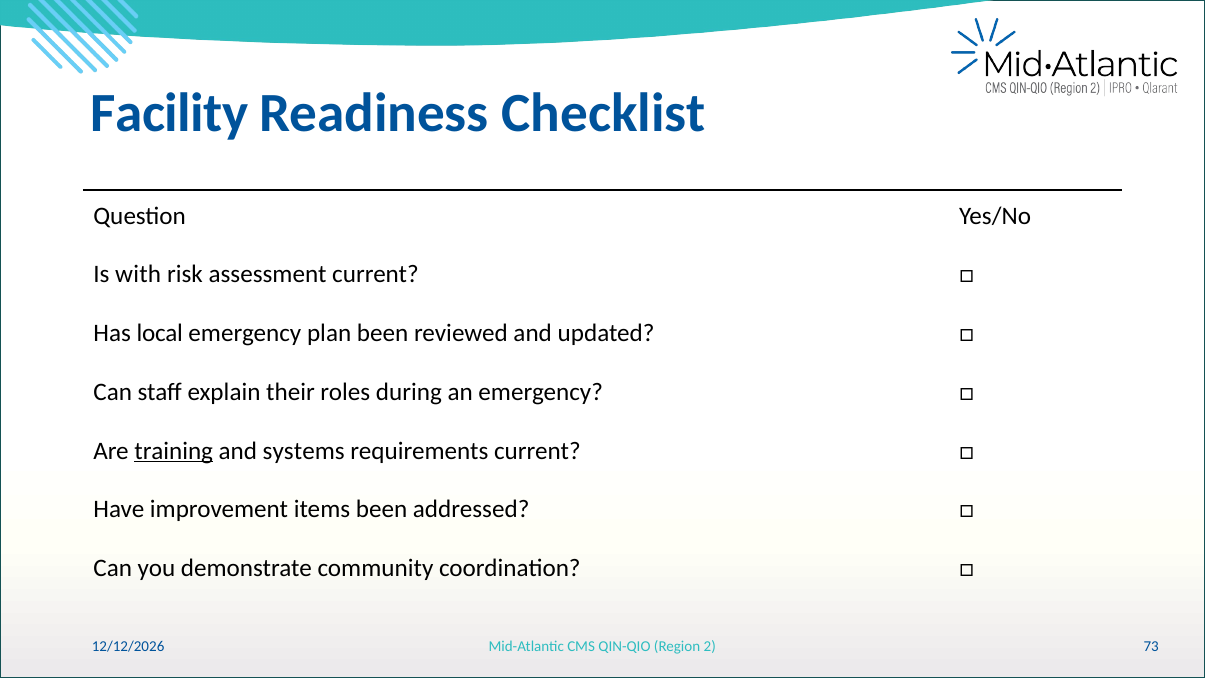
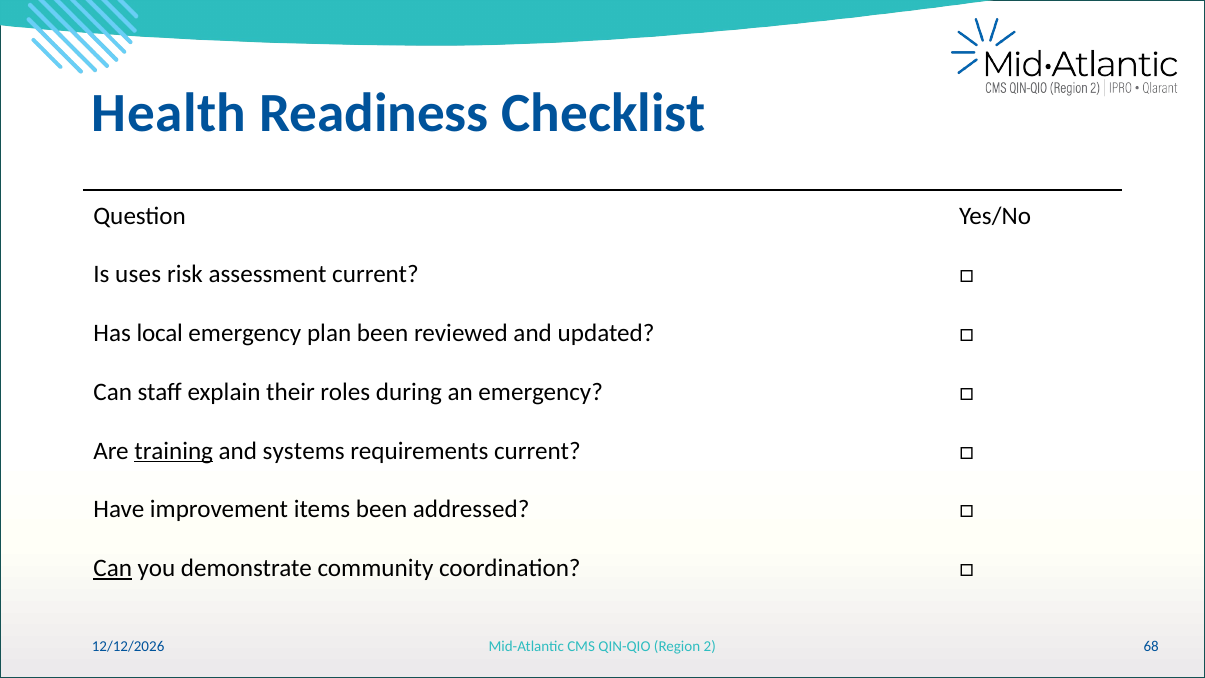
Facility: Facility -> Health
with: with -> uses
Can at (113, 568) underline: none -> present
73: 73 -> 68
